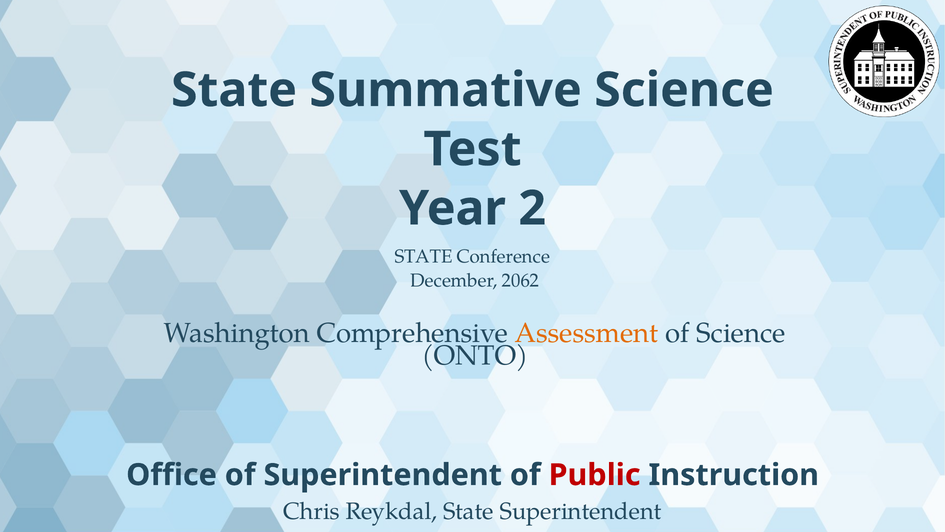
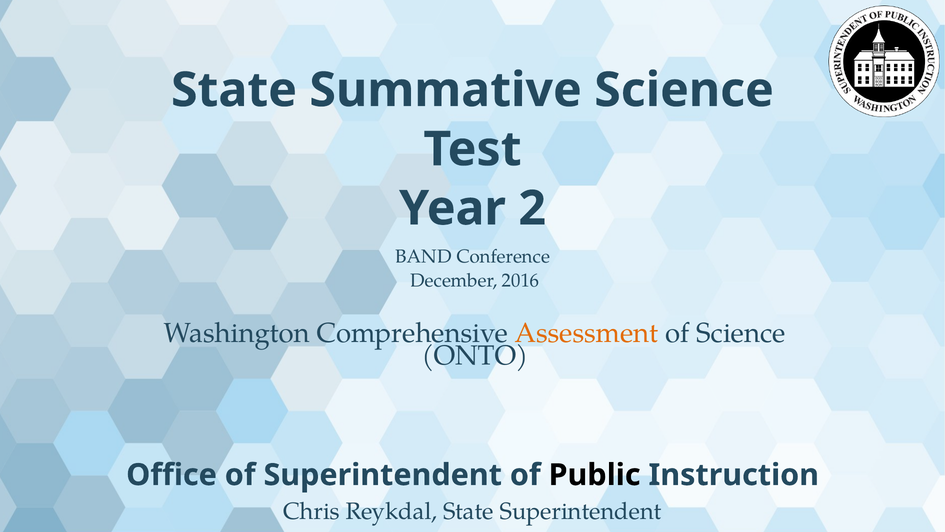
STATE at (424, 256): STATE -> BAND
2062: 2062 -> 2016
Public colour: red -> black
